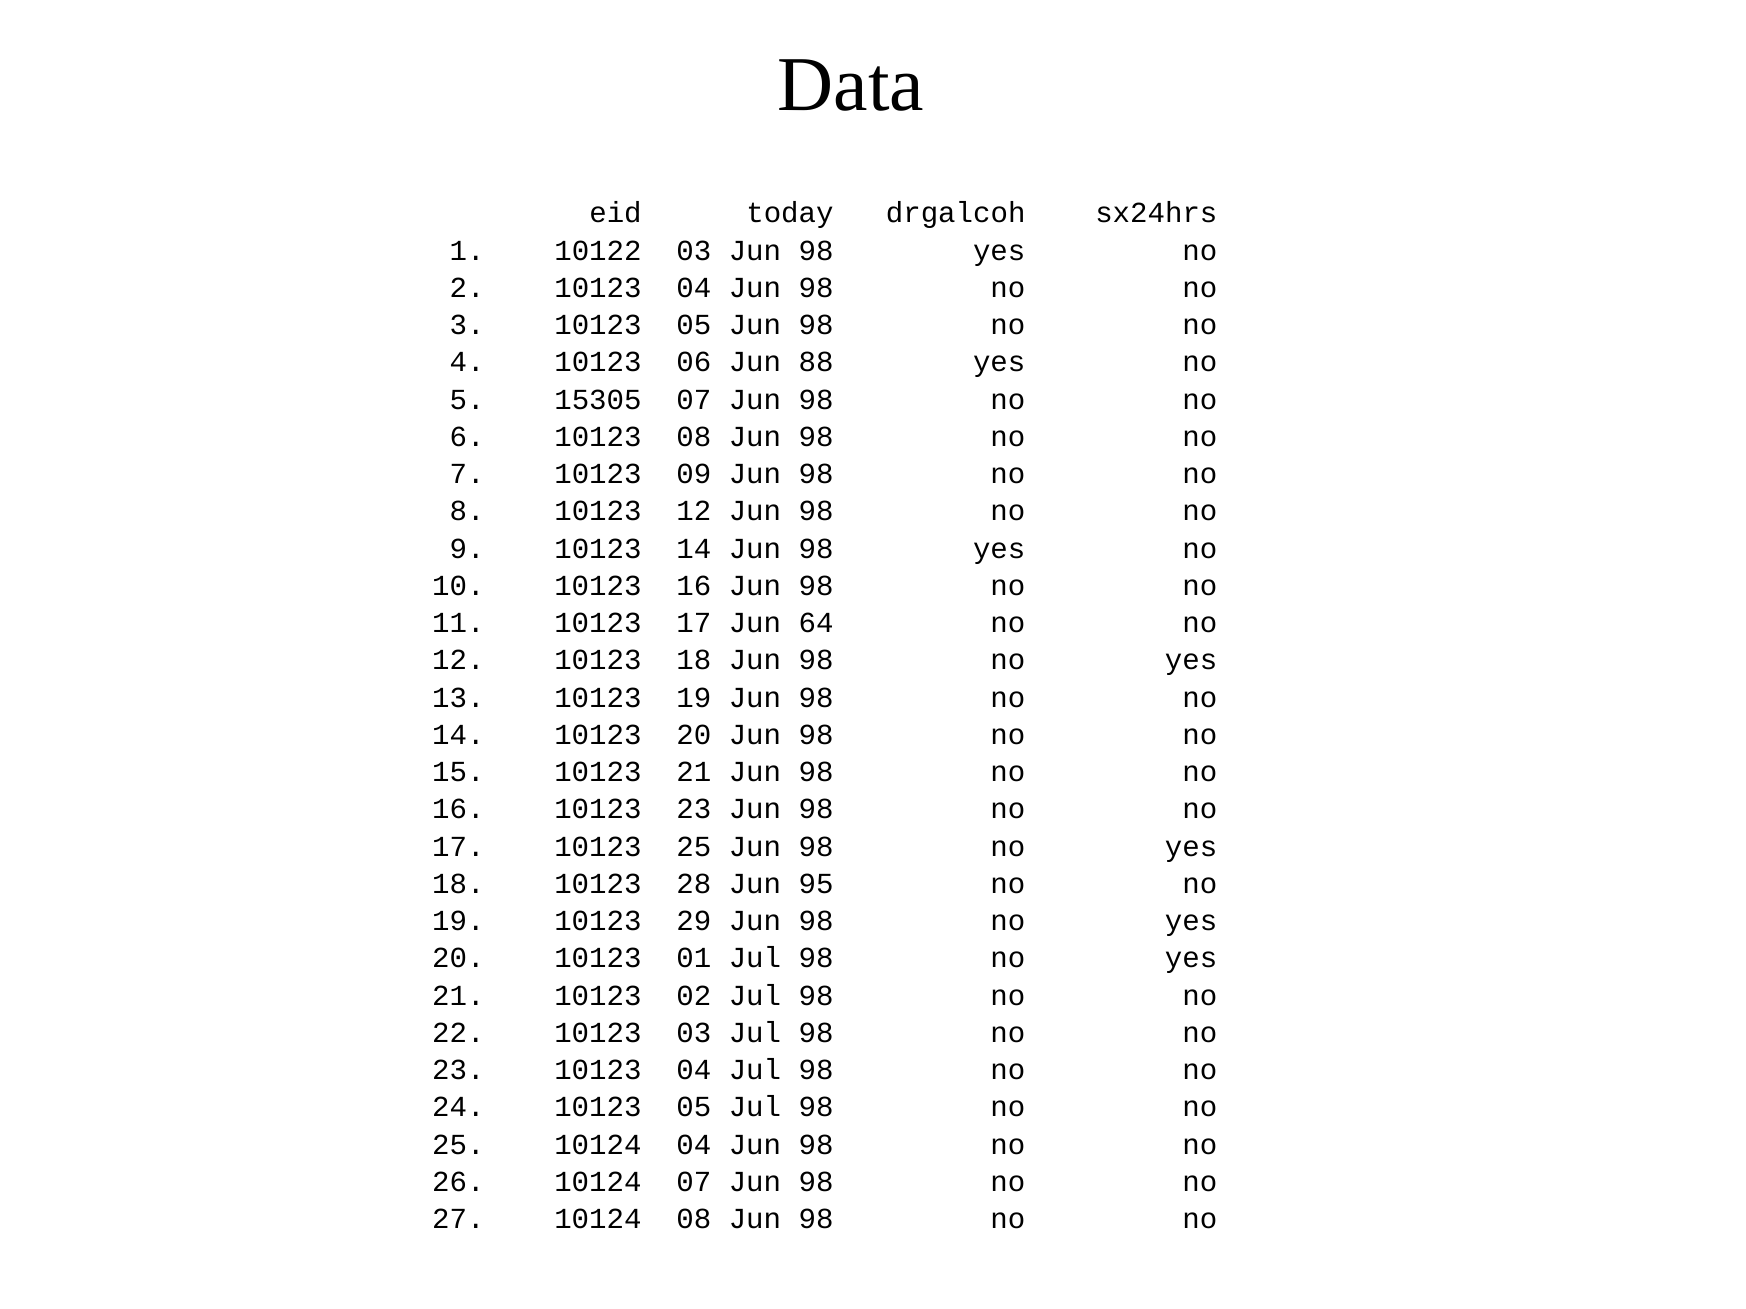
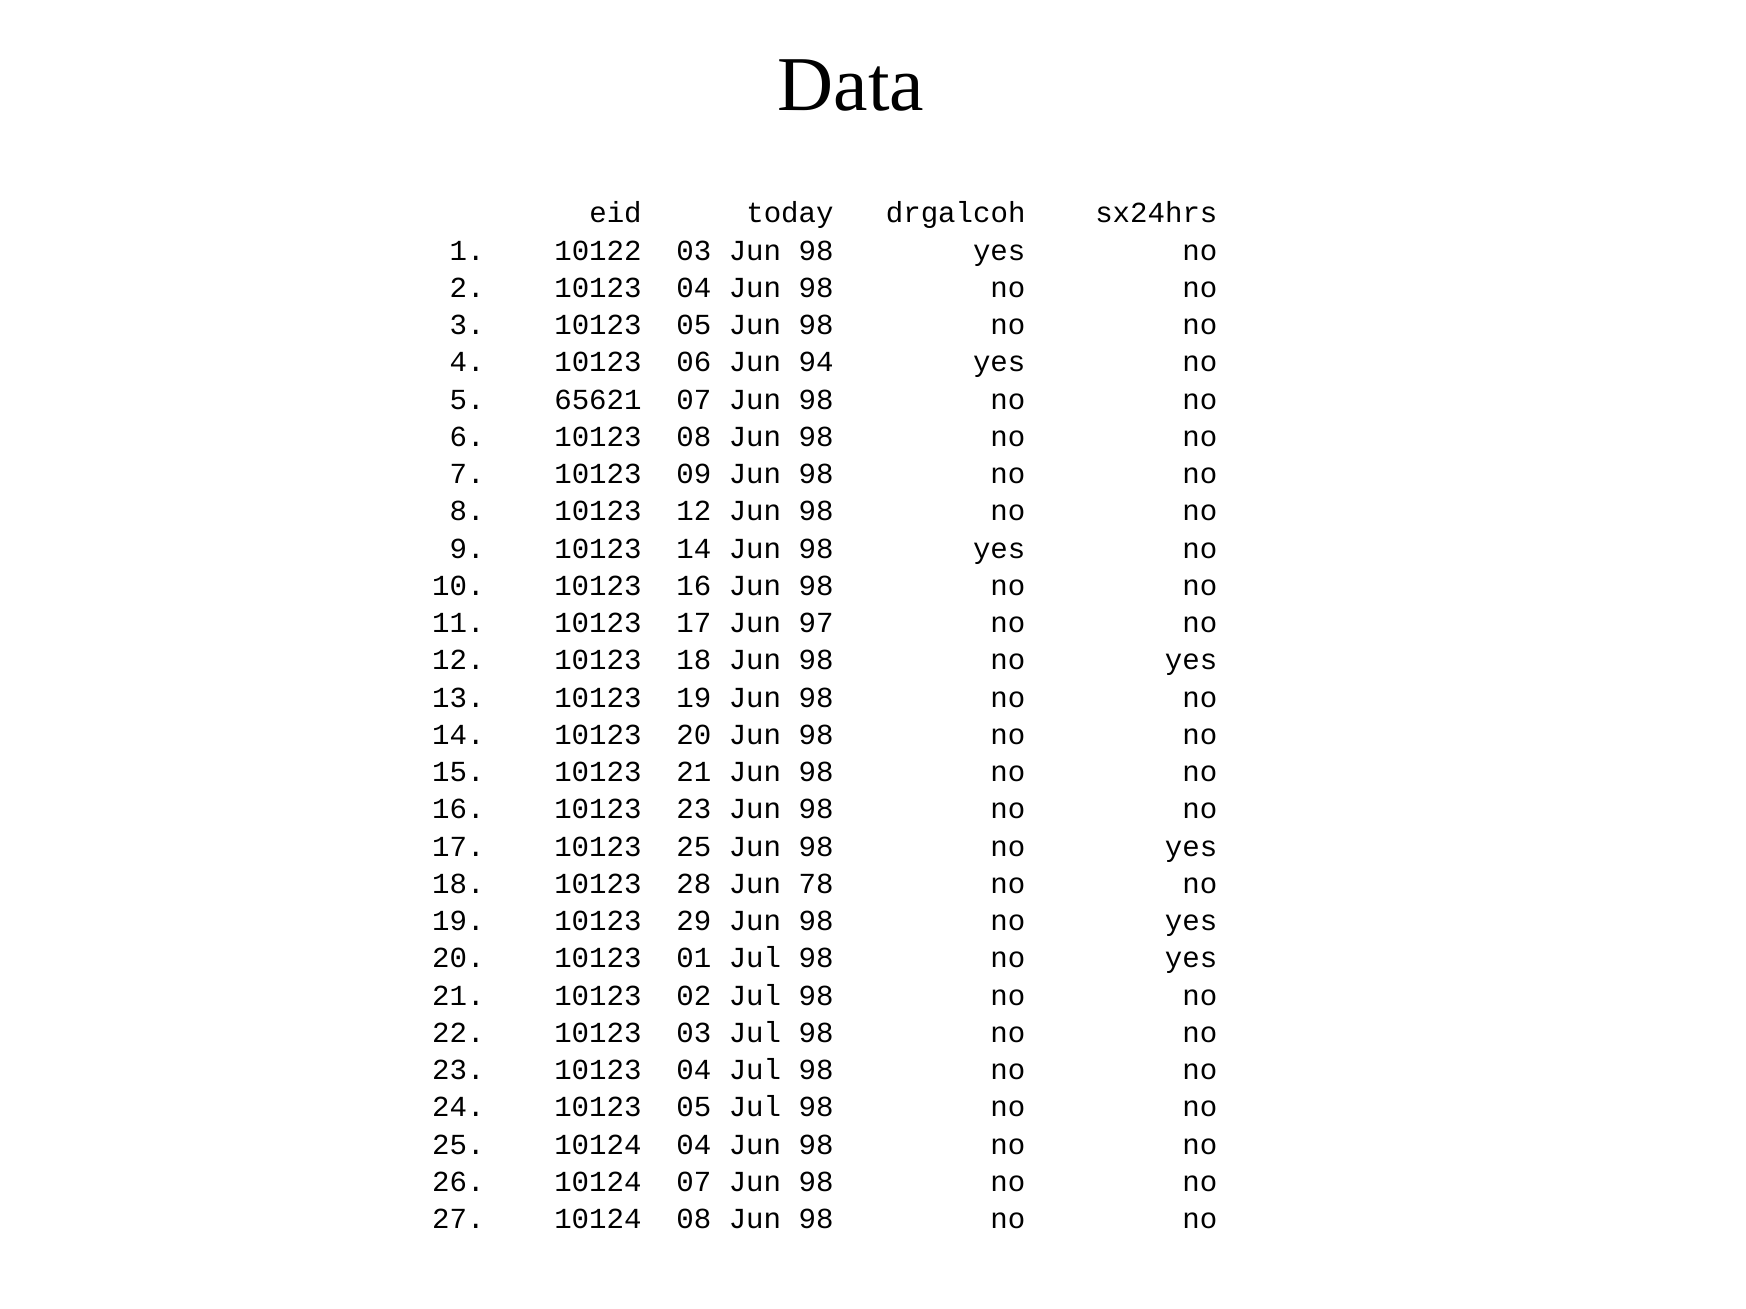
88: 88 -> 94
15305: 15305 -> 65621
64: 64 -> 97
95: 95 -> 78
